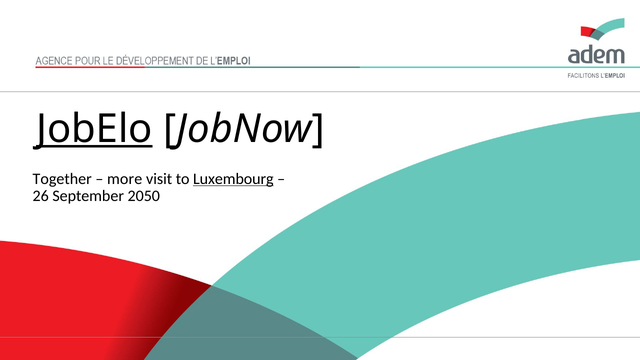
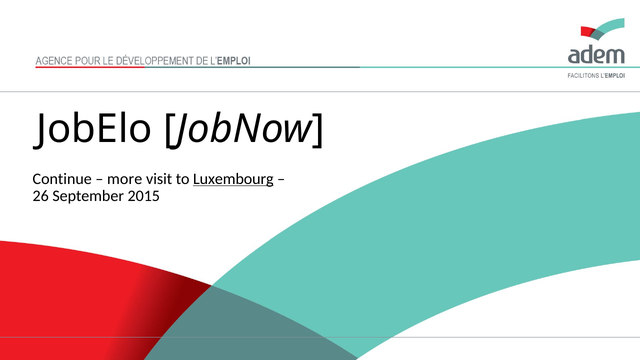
JobElo underline: present -> none
Together: Together -> Continue
2050: 2050 -> 2015
